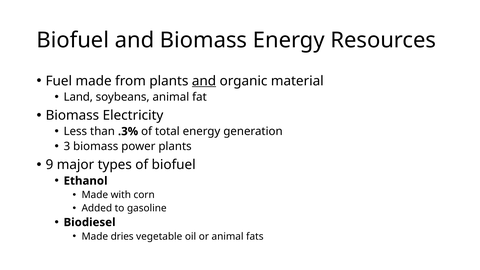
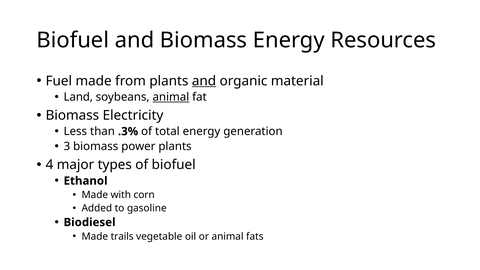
animal at (171, 97) underline: none -> present
9: 9 -> 4
dries: dries -> trails
